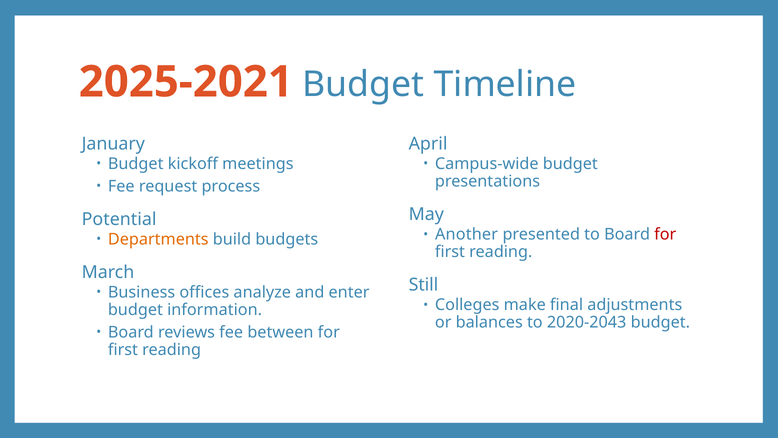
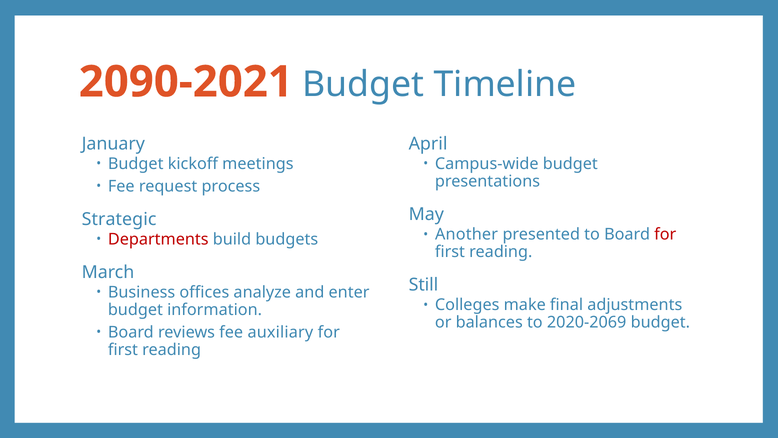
2025-2021: 2025-2021 -> 2090-2021
Potential: Potential -> Strategic
Departments colour: orange -> red
2020-2043: 2020-2043 -> 2020-2069
between: between -> auxiliary
